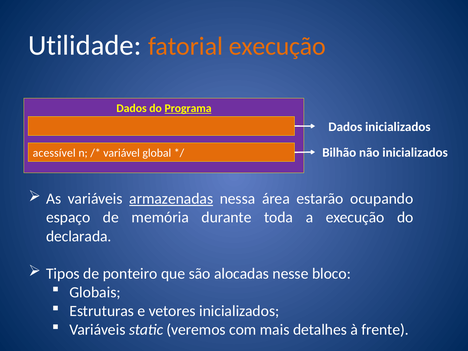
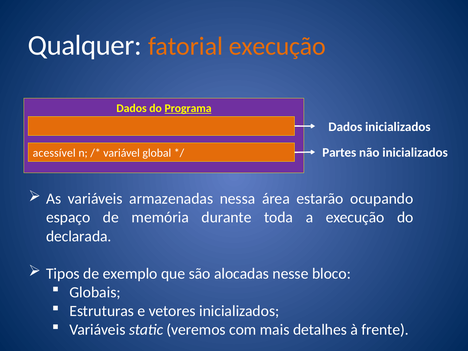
Utilidade: Utilidade -> Qualquer
Bilhão: Bilhão -> Partes
armazenadas underline: present -> none
ponteiro: ponteiro -> exemplo
